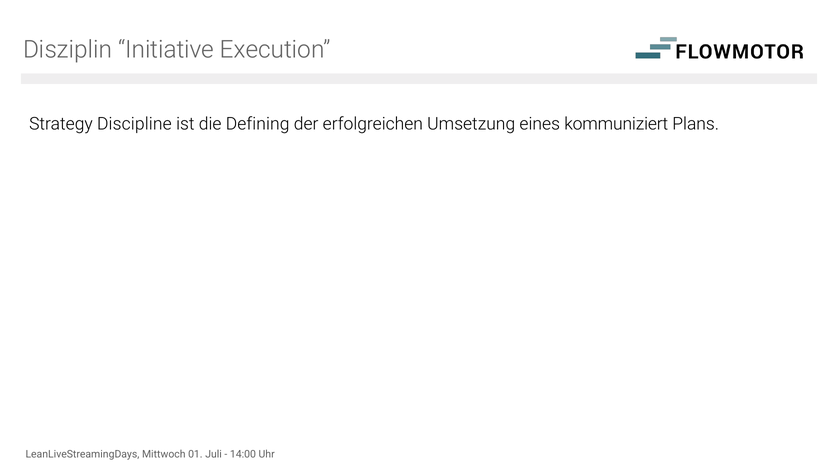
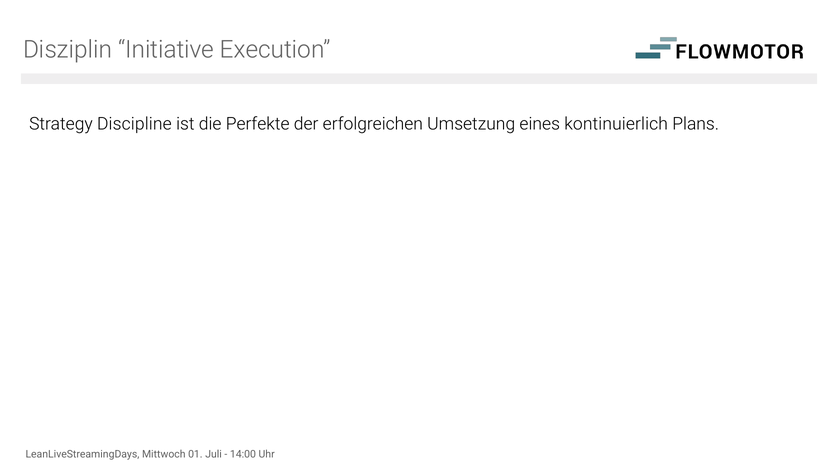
Defining: Defining -> Perfekte
kommuniziert: kommuniziert -> kontinuierlich
